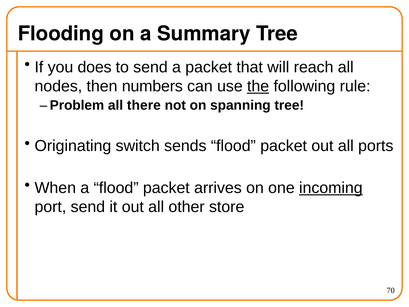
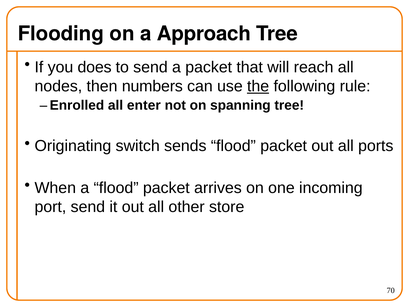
Summary: Summary -> Approach
Problem: Problem -> Enrolled
there: there -> enter
incoming underline: present -> none
